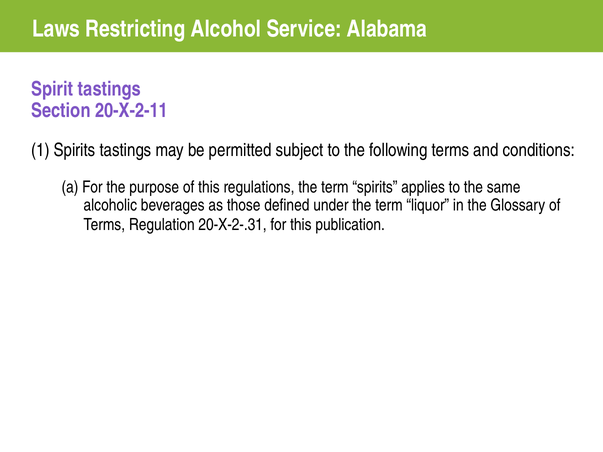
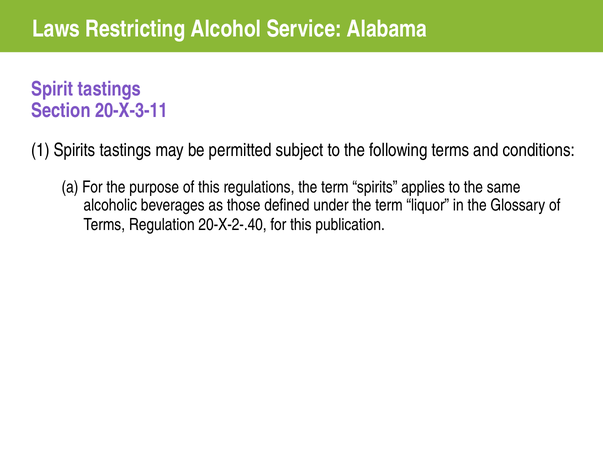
20-X-2-11: 20-X-2-11 -> 20-X-3-11
20-X-2-.31: 20-X-2-.31 -> 20-X-2-.40
